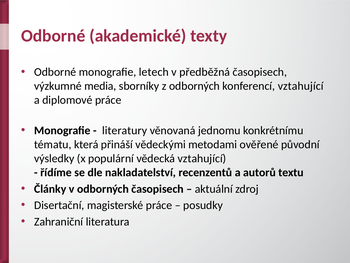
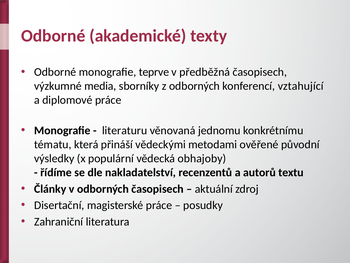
letech: letech -> teprve
literatury: literatury -> literaturu
vědecká vztahující: vztahující -> obhajoby
